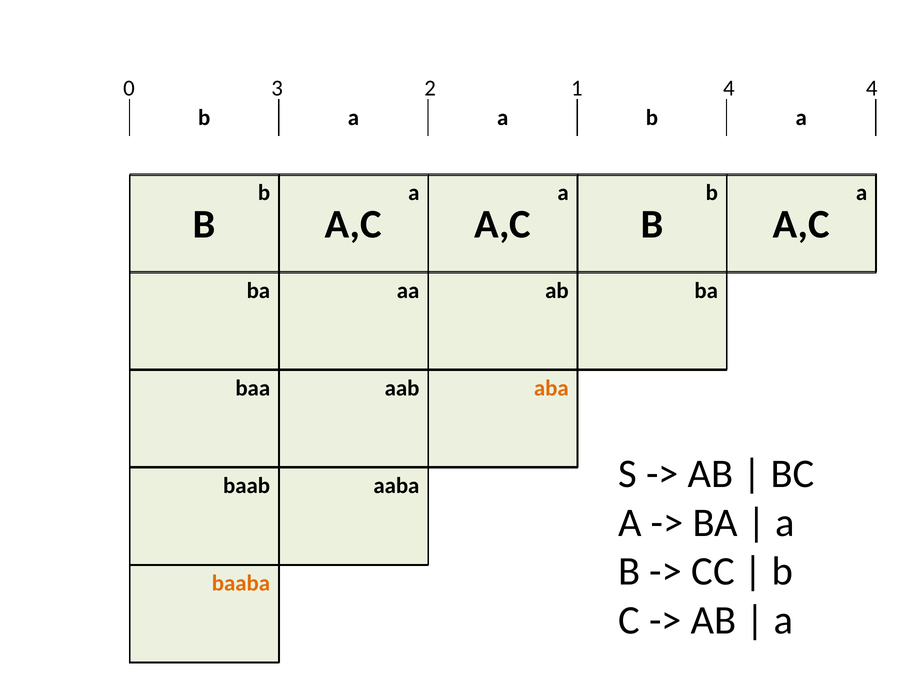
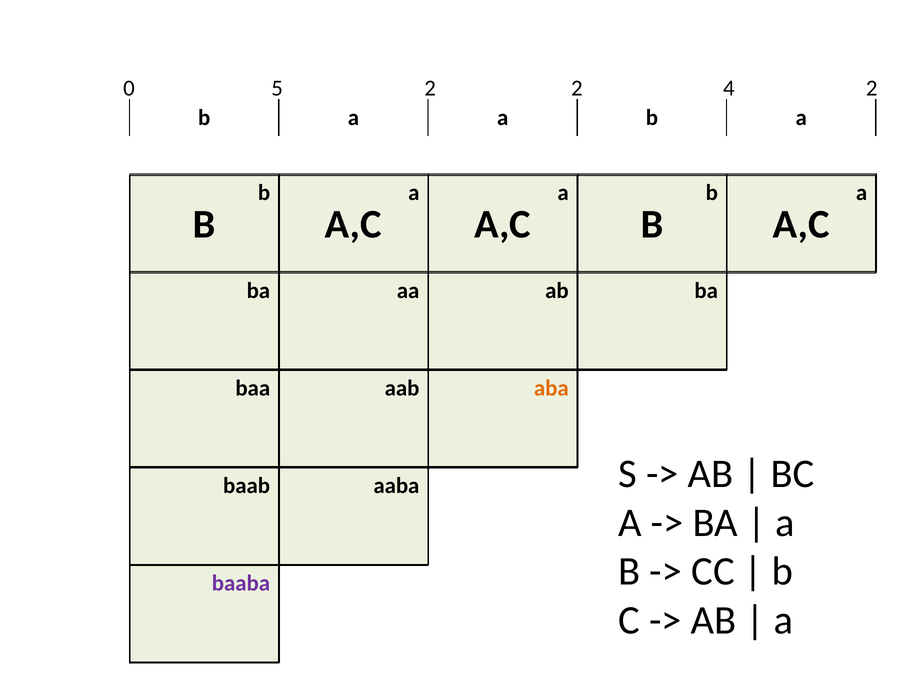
3: 3 -> 5
2 1: 1 -> 2
4 4: 4 -> 2
baaba colour: orange -> purple
